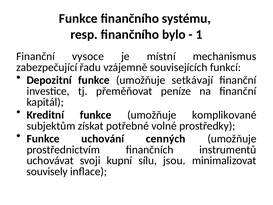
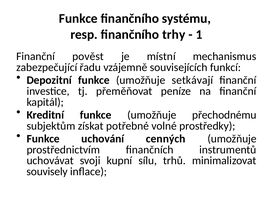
bylo: bylo -> trhy
vysoce: vysoce -> pověst
komplikované: komplikované -> přechodnému
jsou: jsou -> trhů
